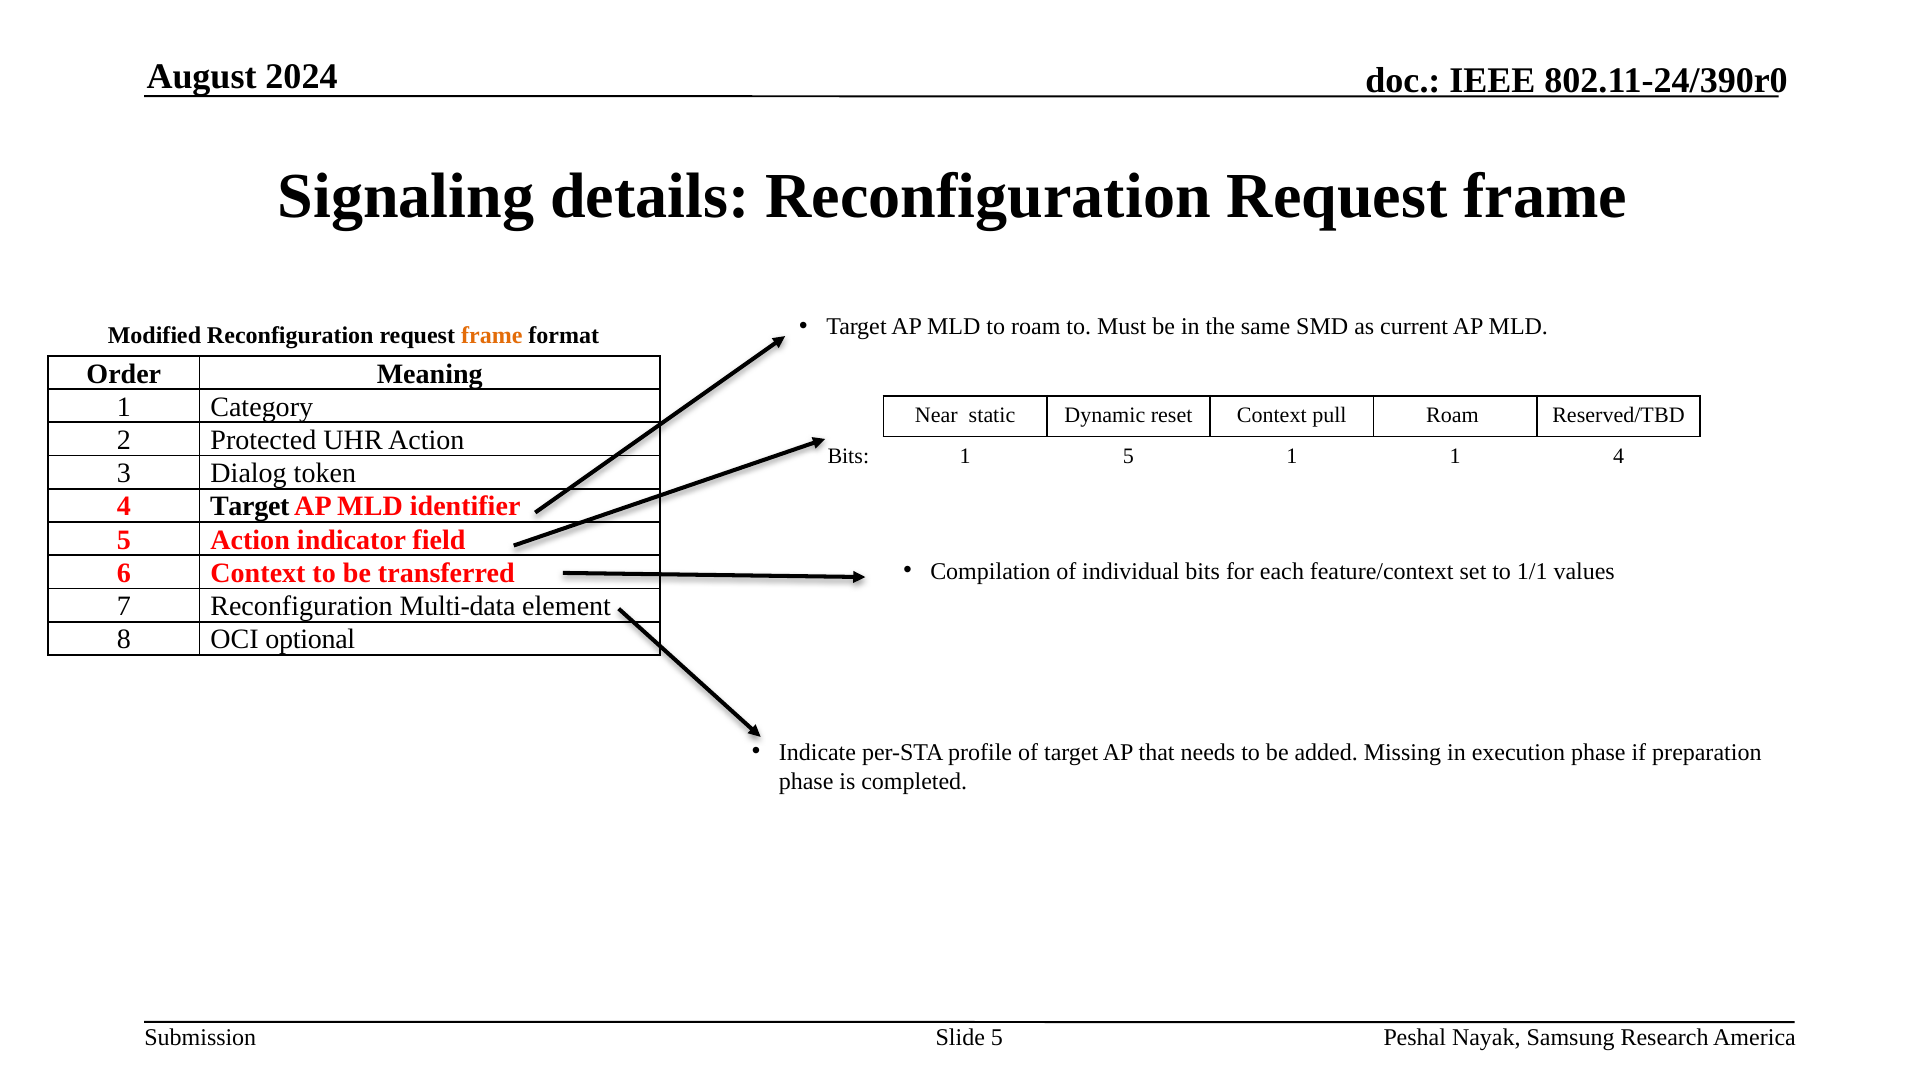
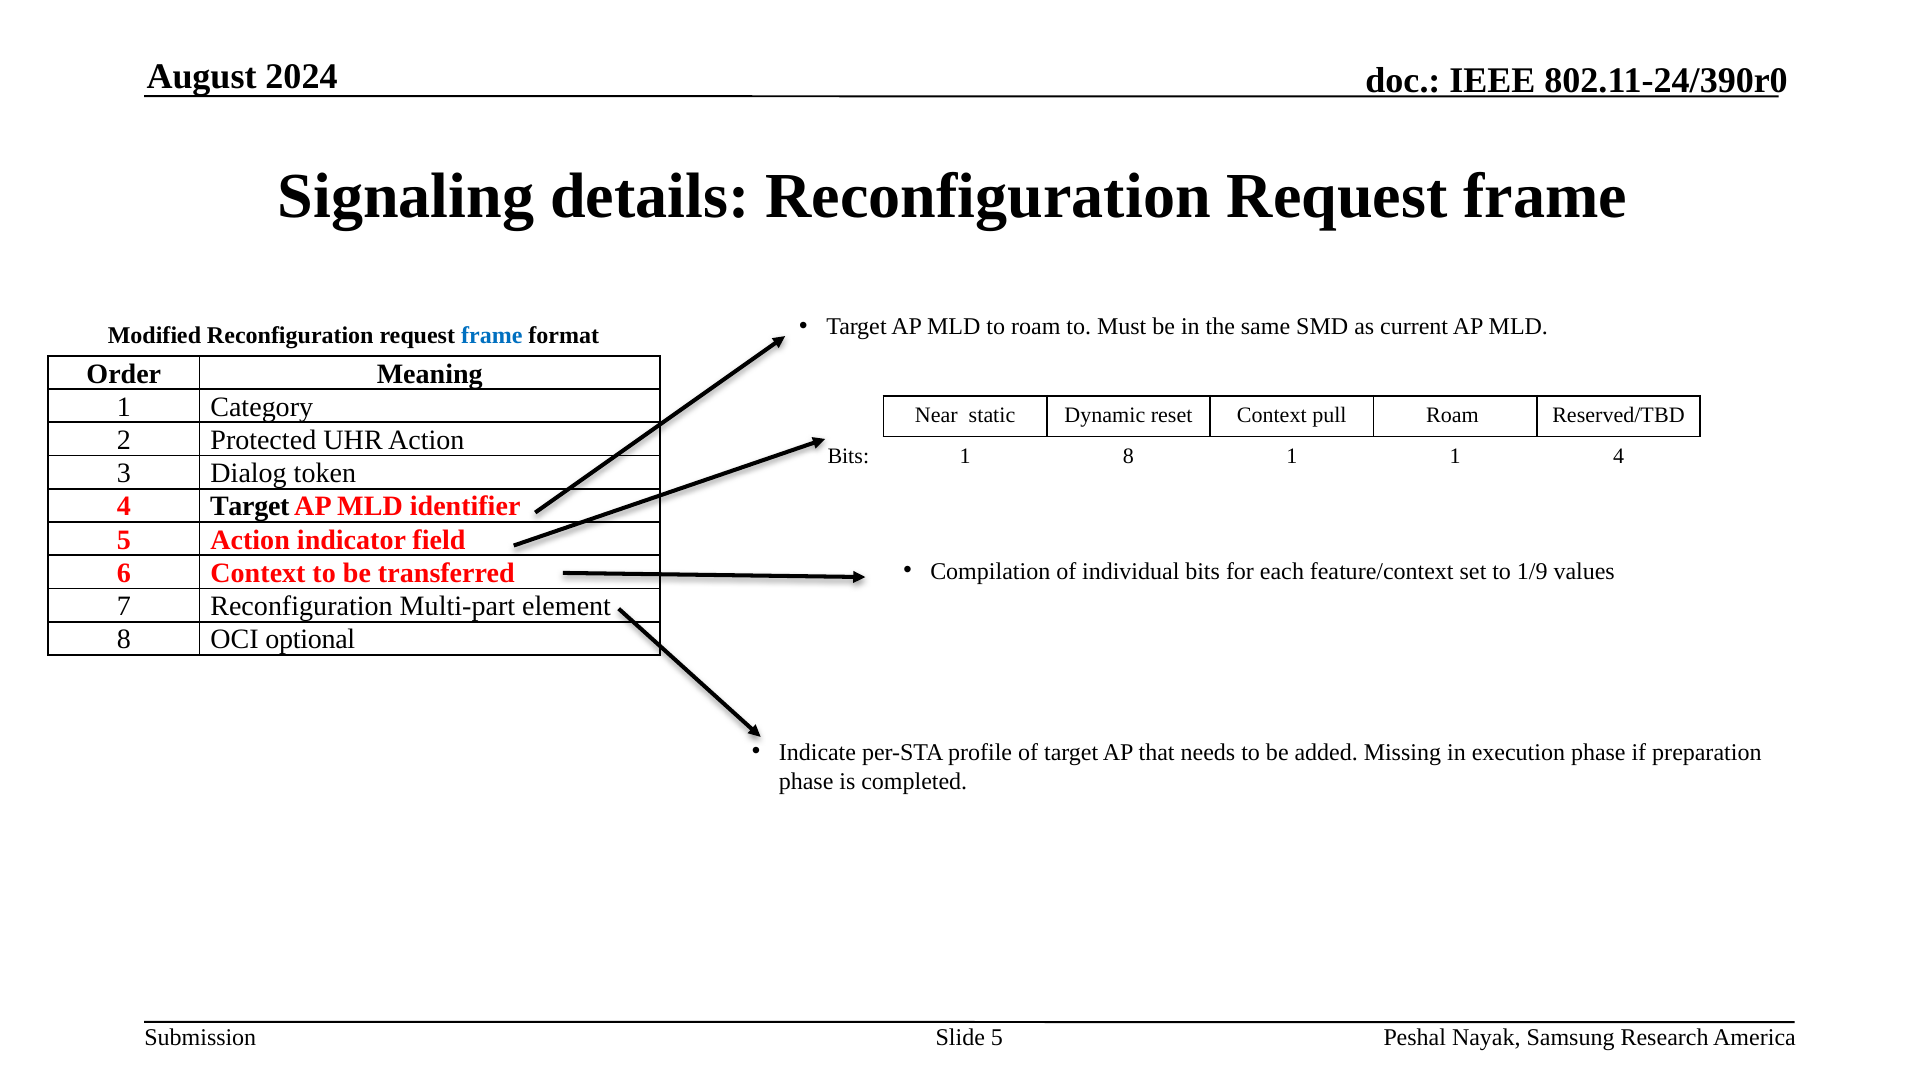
frame at (492, 336) colour: orange -> blue
1 5: 5 -> 8
1/1: 1/1 -> 1/9
Multi-data: Multi-data -> Multi-part
